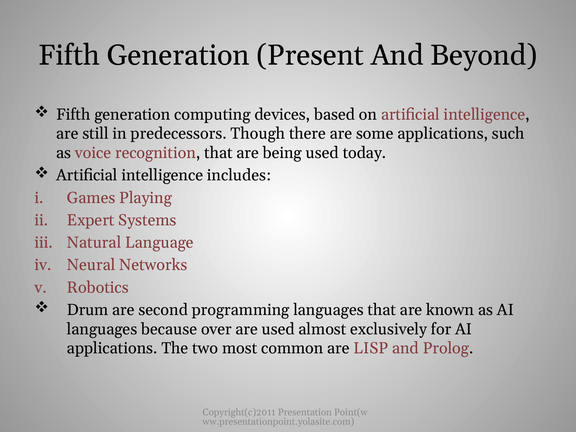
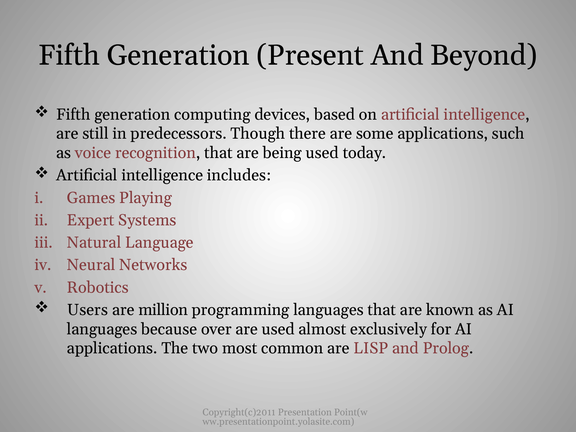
Drum: Drum -> Users
second: second -> million
